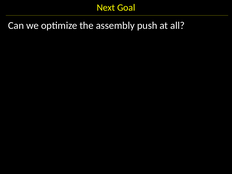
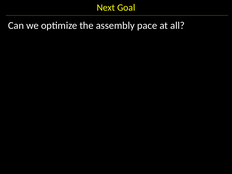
push: push -> pace
